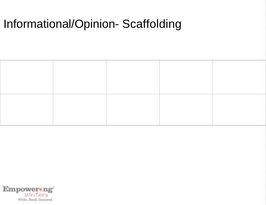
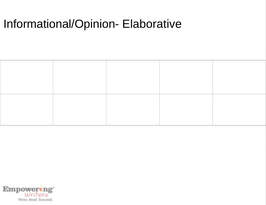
Scaffolding: Scaffolding -> Elaborative
